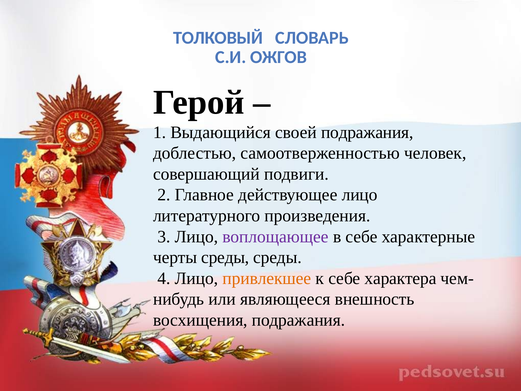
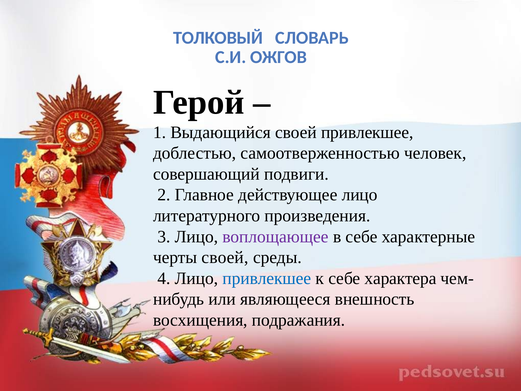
своей подражания: подражания -> привлекшее
черты среды: среды -> своей
привлекшее at (267, 278) colour: orange -> blue
